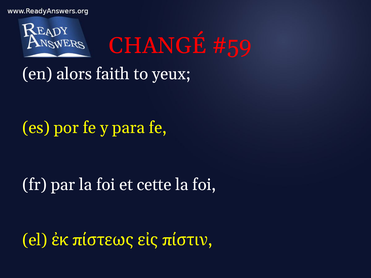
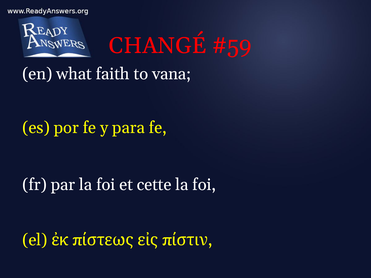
alors: alors -> what
yeux: yeux -> vana
